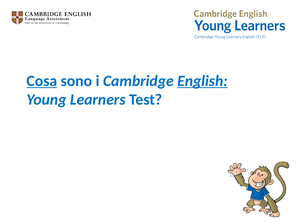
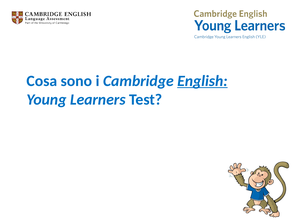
Cosa underline: present -> none
